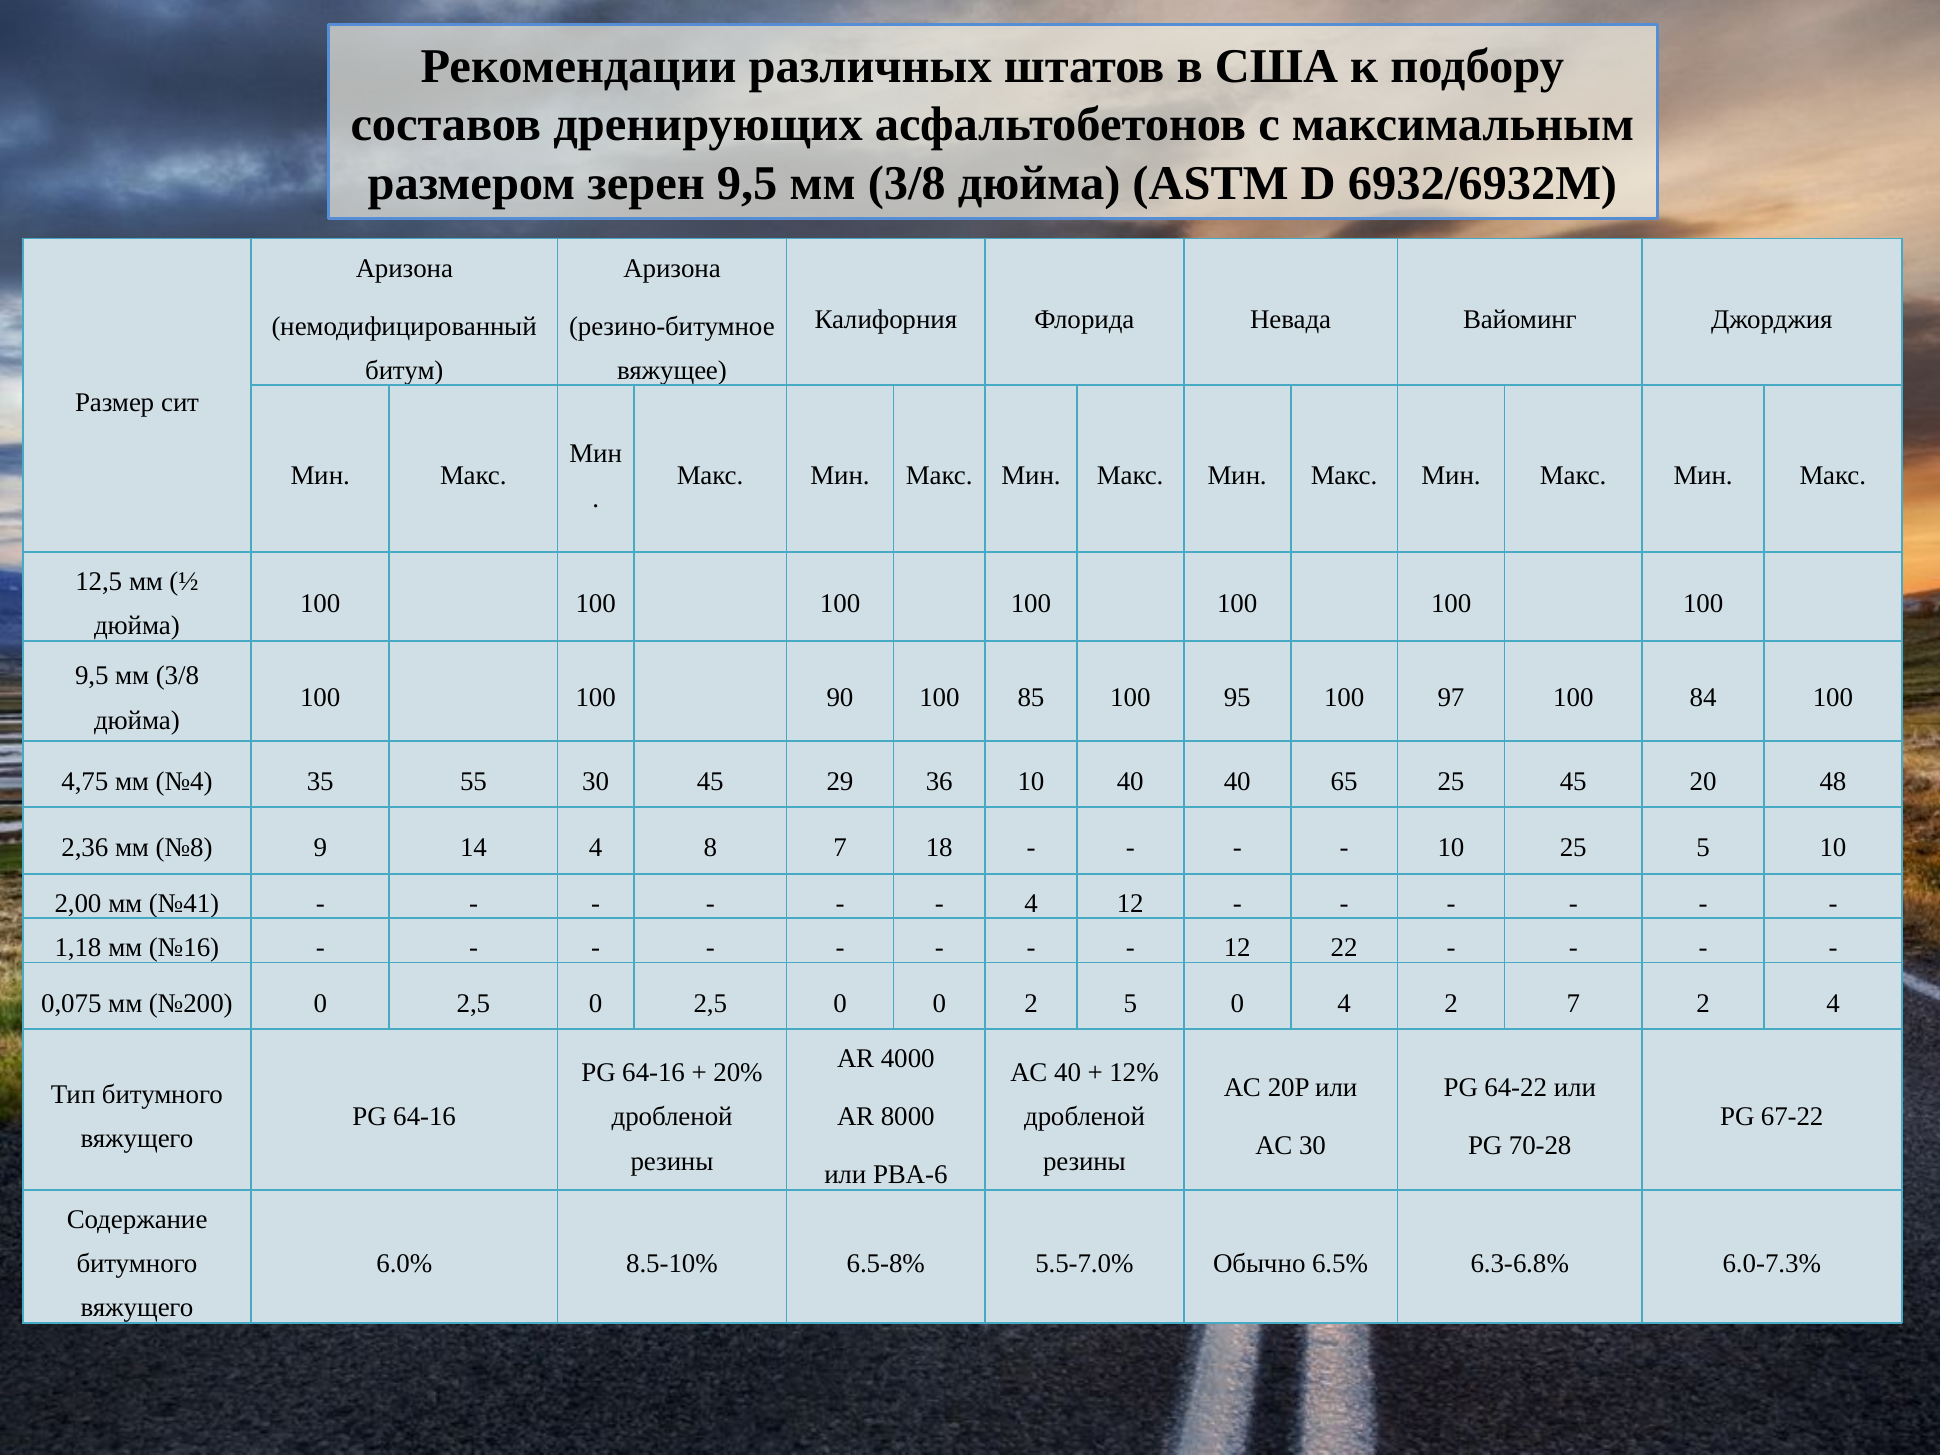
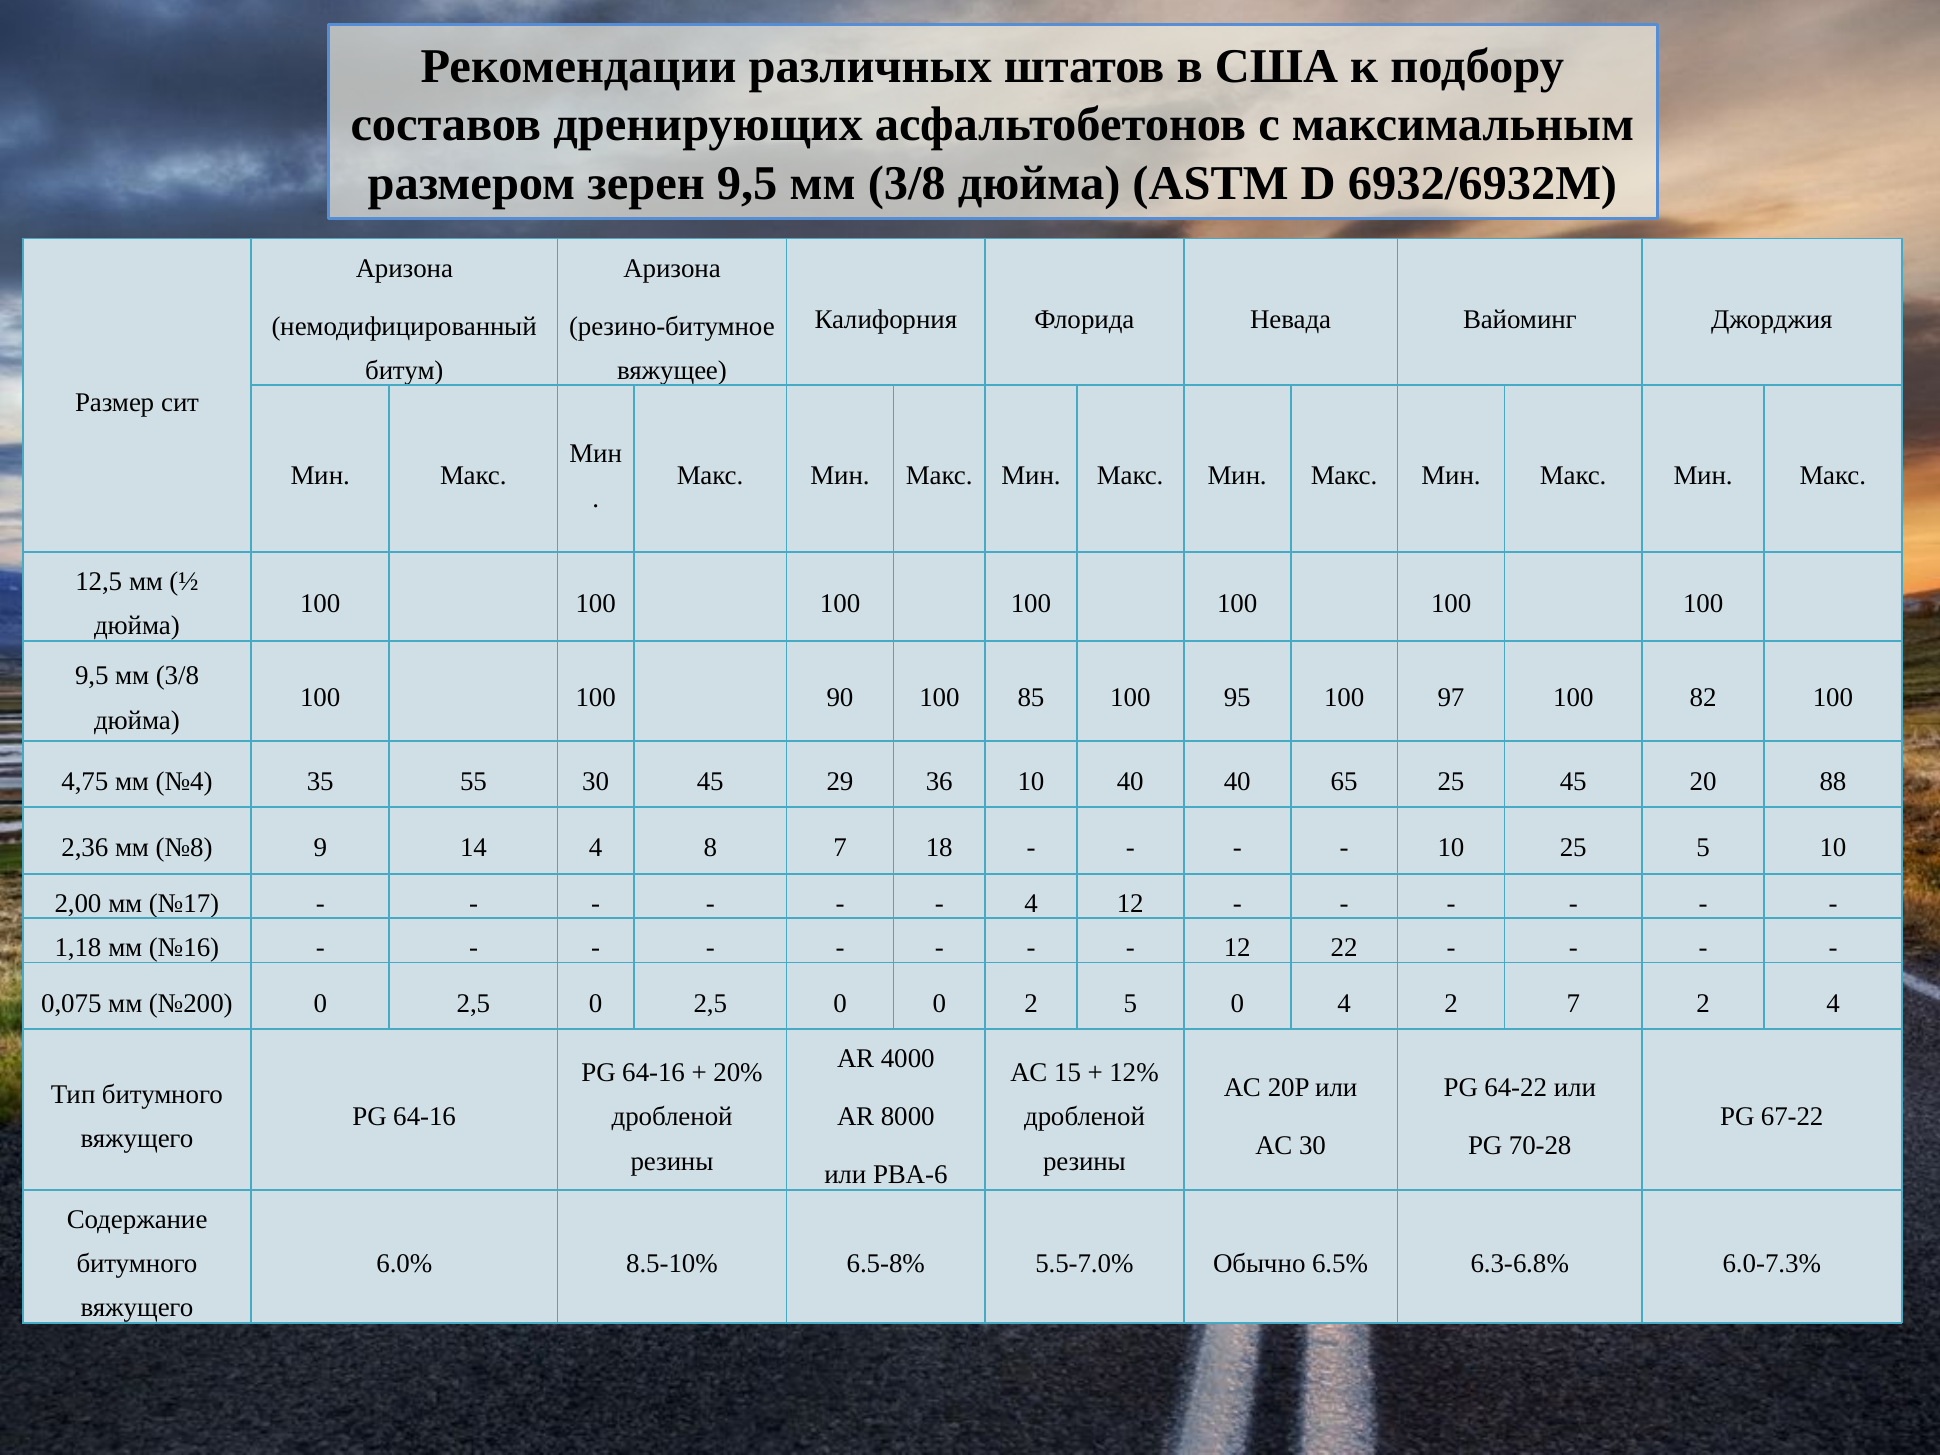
84: 84 -> 82
48: 48 -> 88
№41: №41 -> №17
AC 40: 40 -> 15
